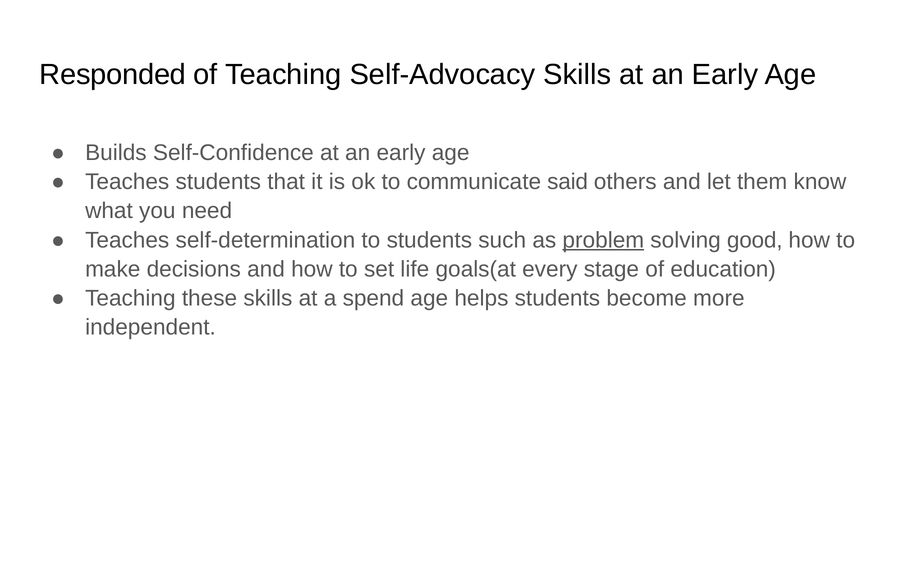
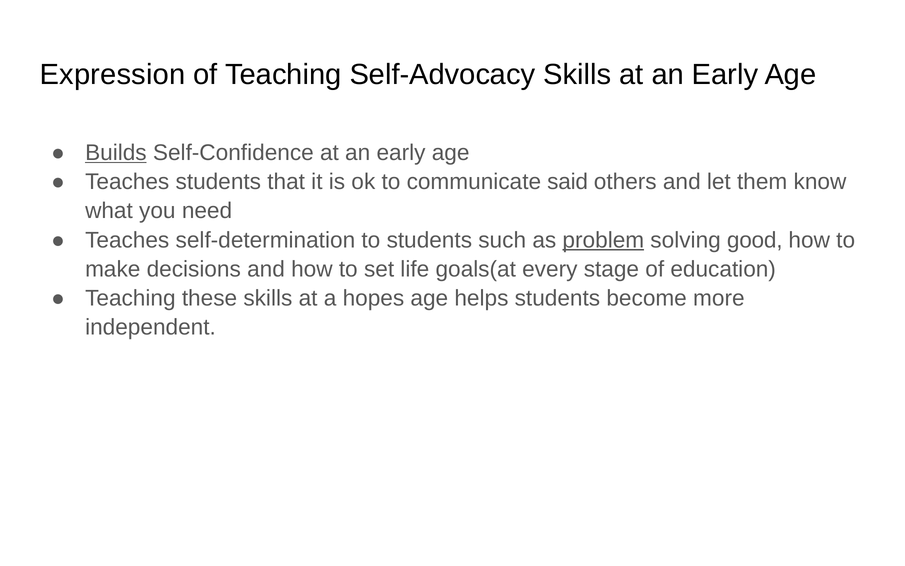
Responded: Responded -> Expression
Builds underline: none -> present
spend: spend -> hopes
